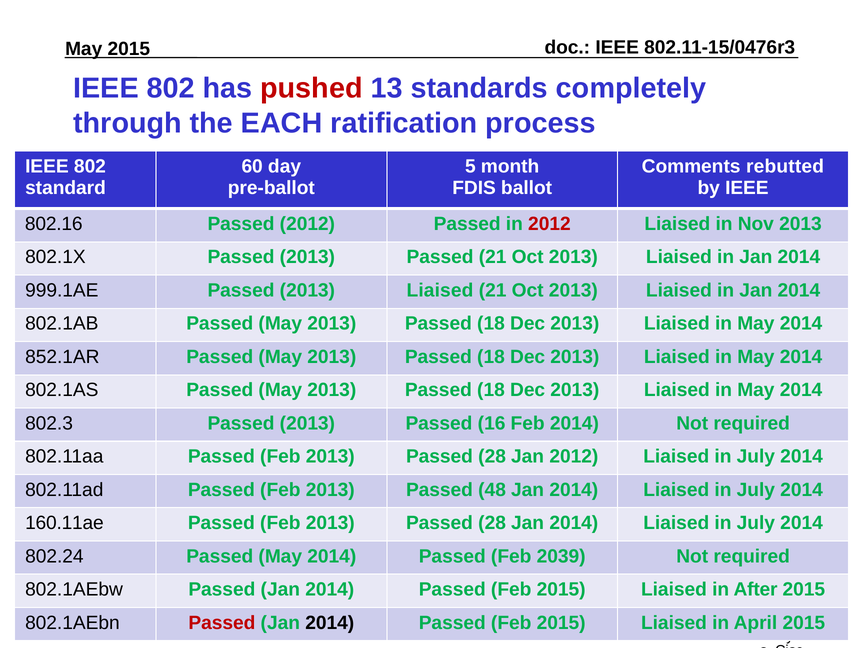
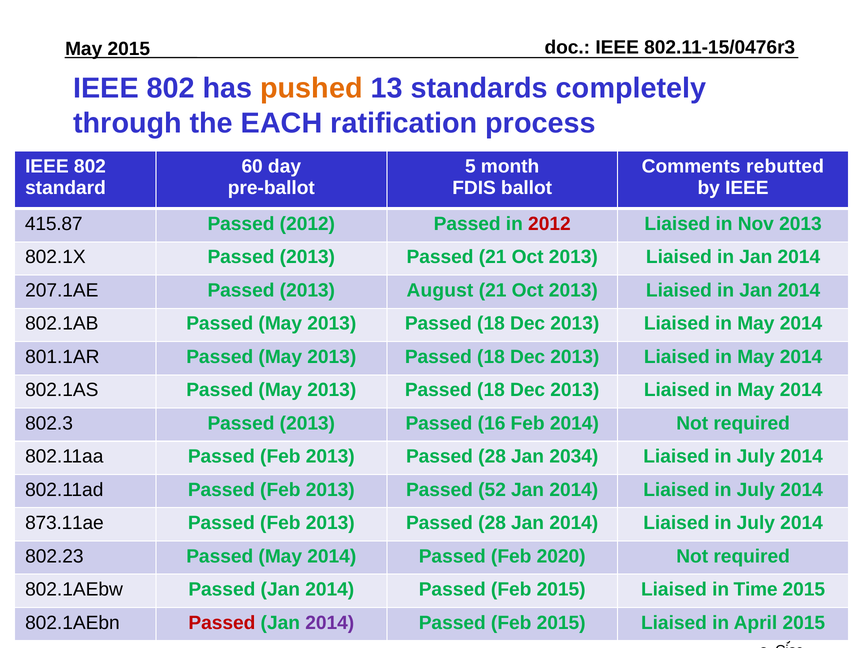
pushed colour: red -> orange
802.16: 802.16 -> 415.87
999.1AE: 999.1AE -> 207.1AE
Passed 2013 Liaised: Liaised -> August
852.1AR: 852.1AR -> 801.1AR
Jan 2012: 2012 -> 2034
48: 48 -> 52
160.11ae: 160.11ae -> 873.11ae
802.24: 802.24 -> 802.23
2039: 2039 -> 2020
After: After -> Time
2014 at (330, 622) colour: black -> purple
